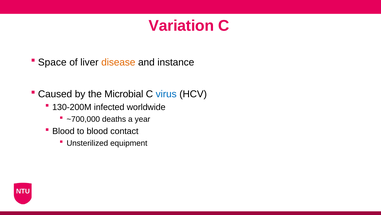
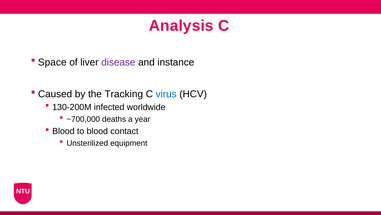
Variation: Variation -> Analysis
disease colour: orange -> purple
Microbial: Microbial -> Tracking
